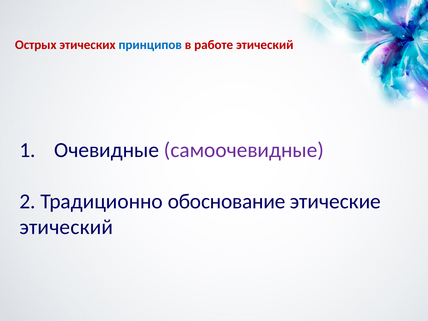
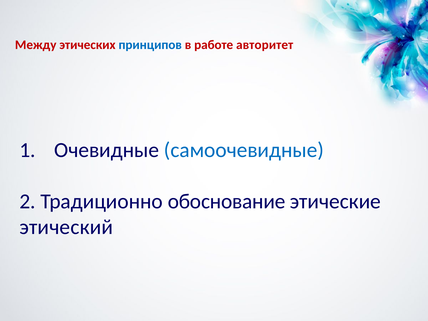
Острых: Острых -> Между
работе этический: этический -> авторитет
самоочевидные colour: purple -> blue
